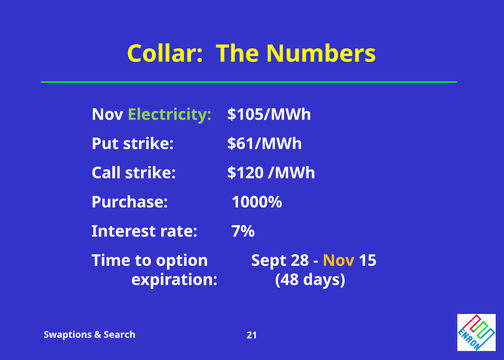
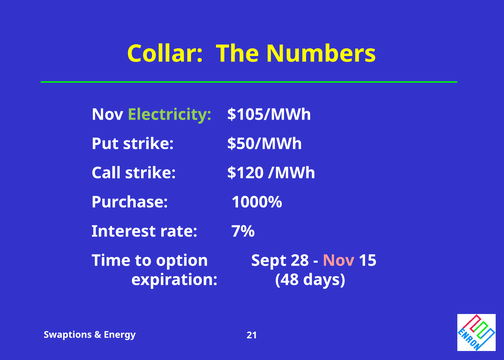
$61/MWh: $61/MWh -> $50/MWh
Nov at (338, 261) colour: yellow -> pink
Search: Search -> Energy
